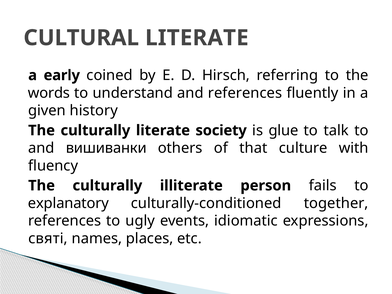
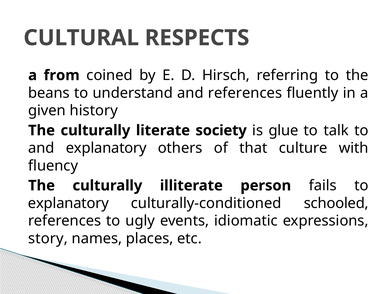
CULTURAL LITERATE: LITERATE -> RESPECTS
early: early -> from
words: words -> beans
and вишиванки: вишиванки -> explanatory
together: together -> schooled
святі: святі -> story
